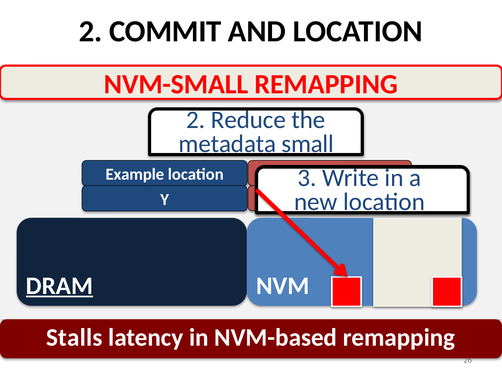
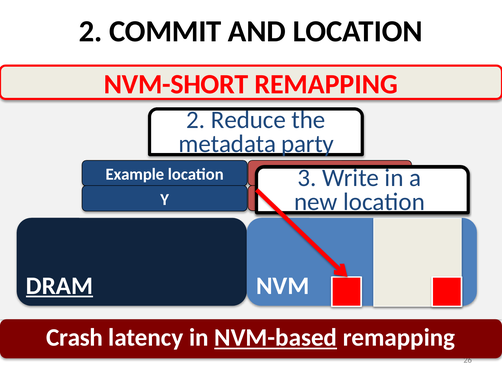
NVM-SMALL: NVM-SMALL -> NVM-SHORT
small: small -> party
Stalls: Stalls -> Crash
NVM-based underline: none -> present
